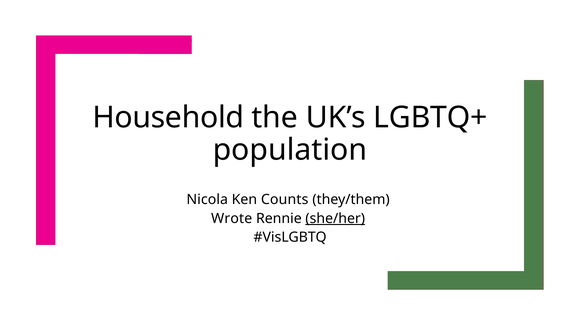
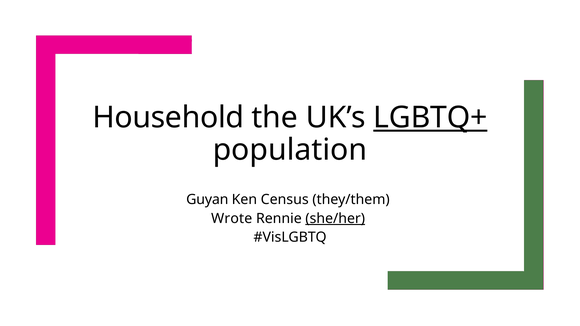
LGBTQ+ underline: none -> present
Nicola: Nicola -> Guyan
Counts: Counts -> Census
